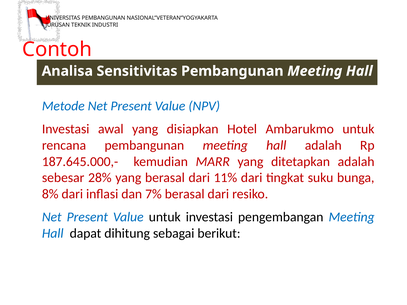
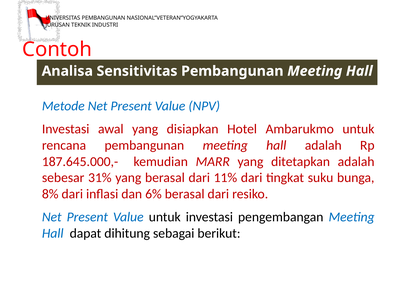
28%: 28% -> 31%
7%: 7% -> 6%
